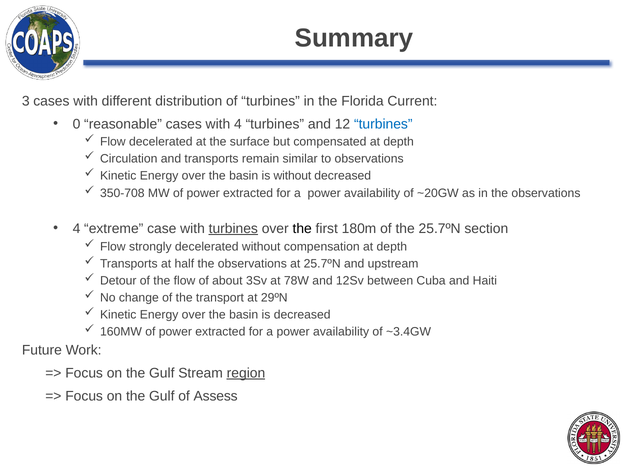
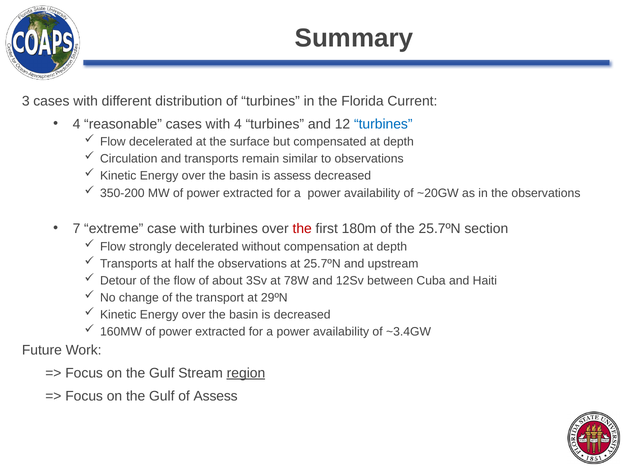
0 at (77, 124): 0 -> 4
is without: without -> assess
350-708: 350-708 -> 350-200
4 at (77, 228): 4 -> 7
turbines at (233, 228) underline: present -> none
the at (302, 228) colour: black -> red
